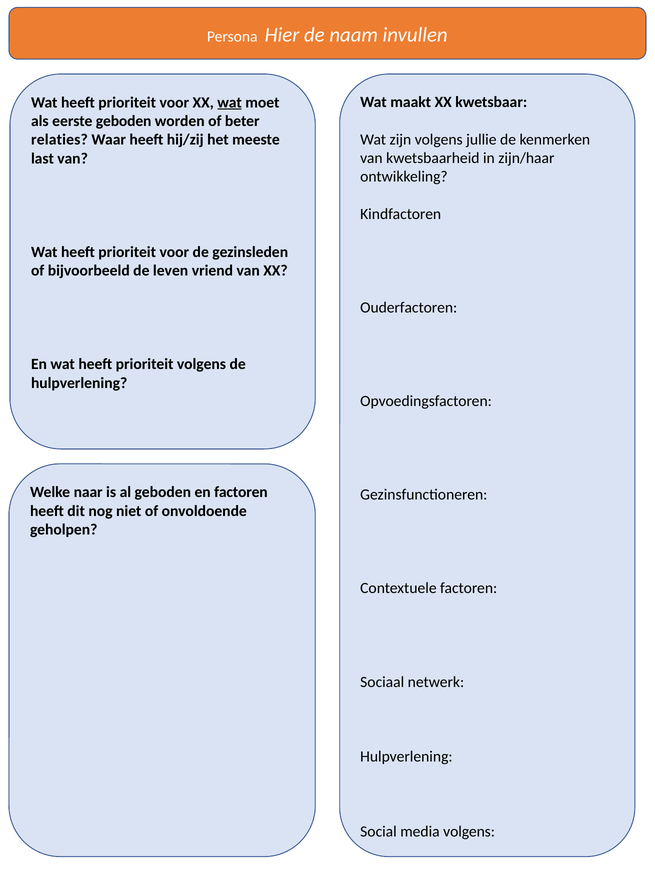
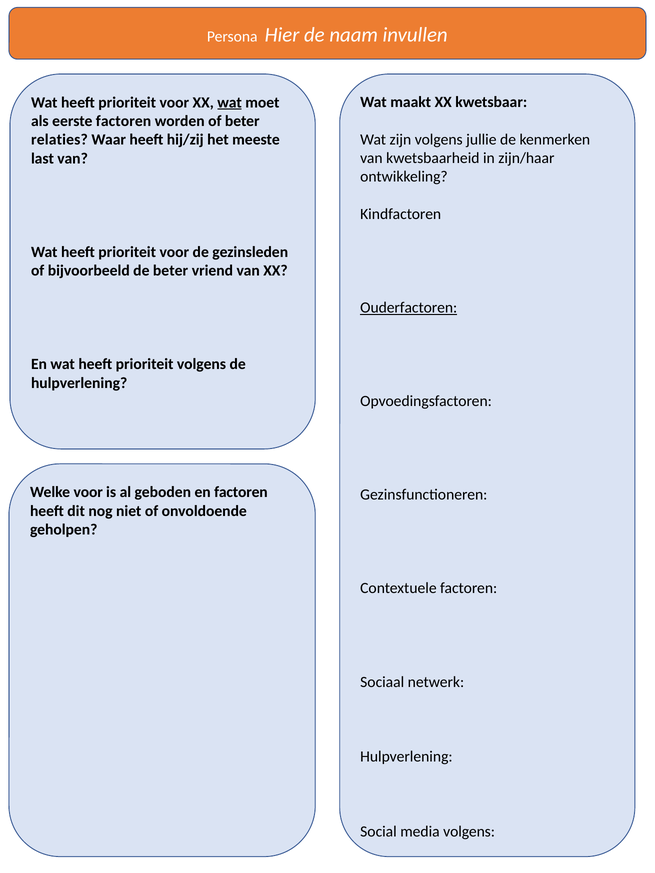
eerste geboden: geboden -> factoren
de leven: leven -> beter
Ouderfactoren underline: none -> present
Welke naar: naar -> voor
